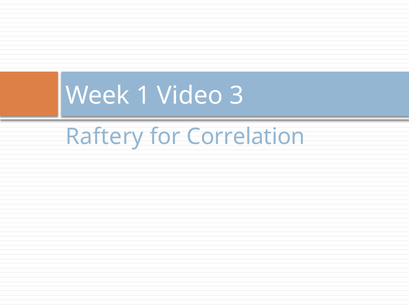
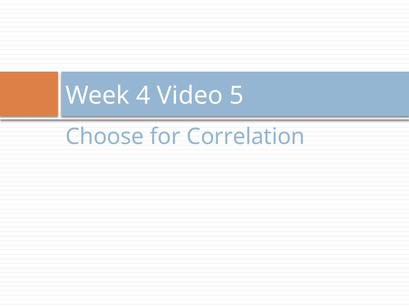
1: 1 -> 4
3: 3 -> 5
Raftery: Raftery -> Choose
